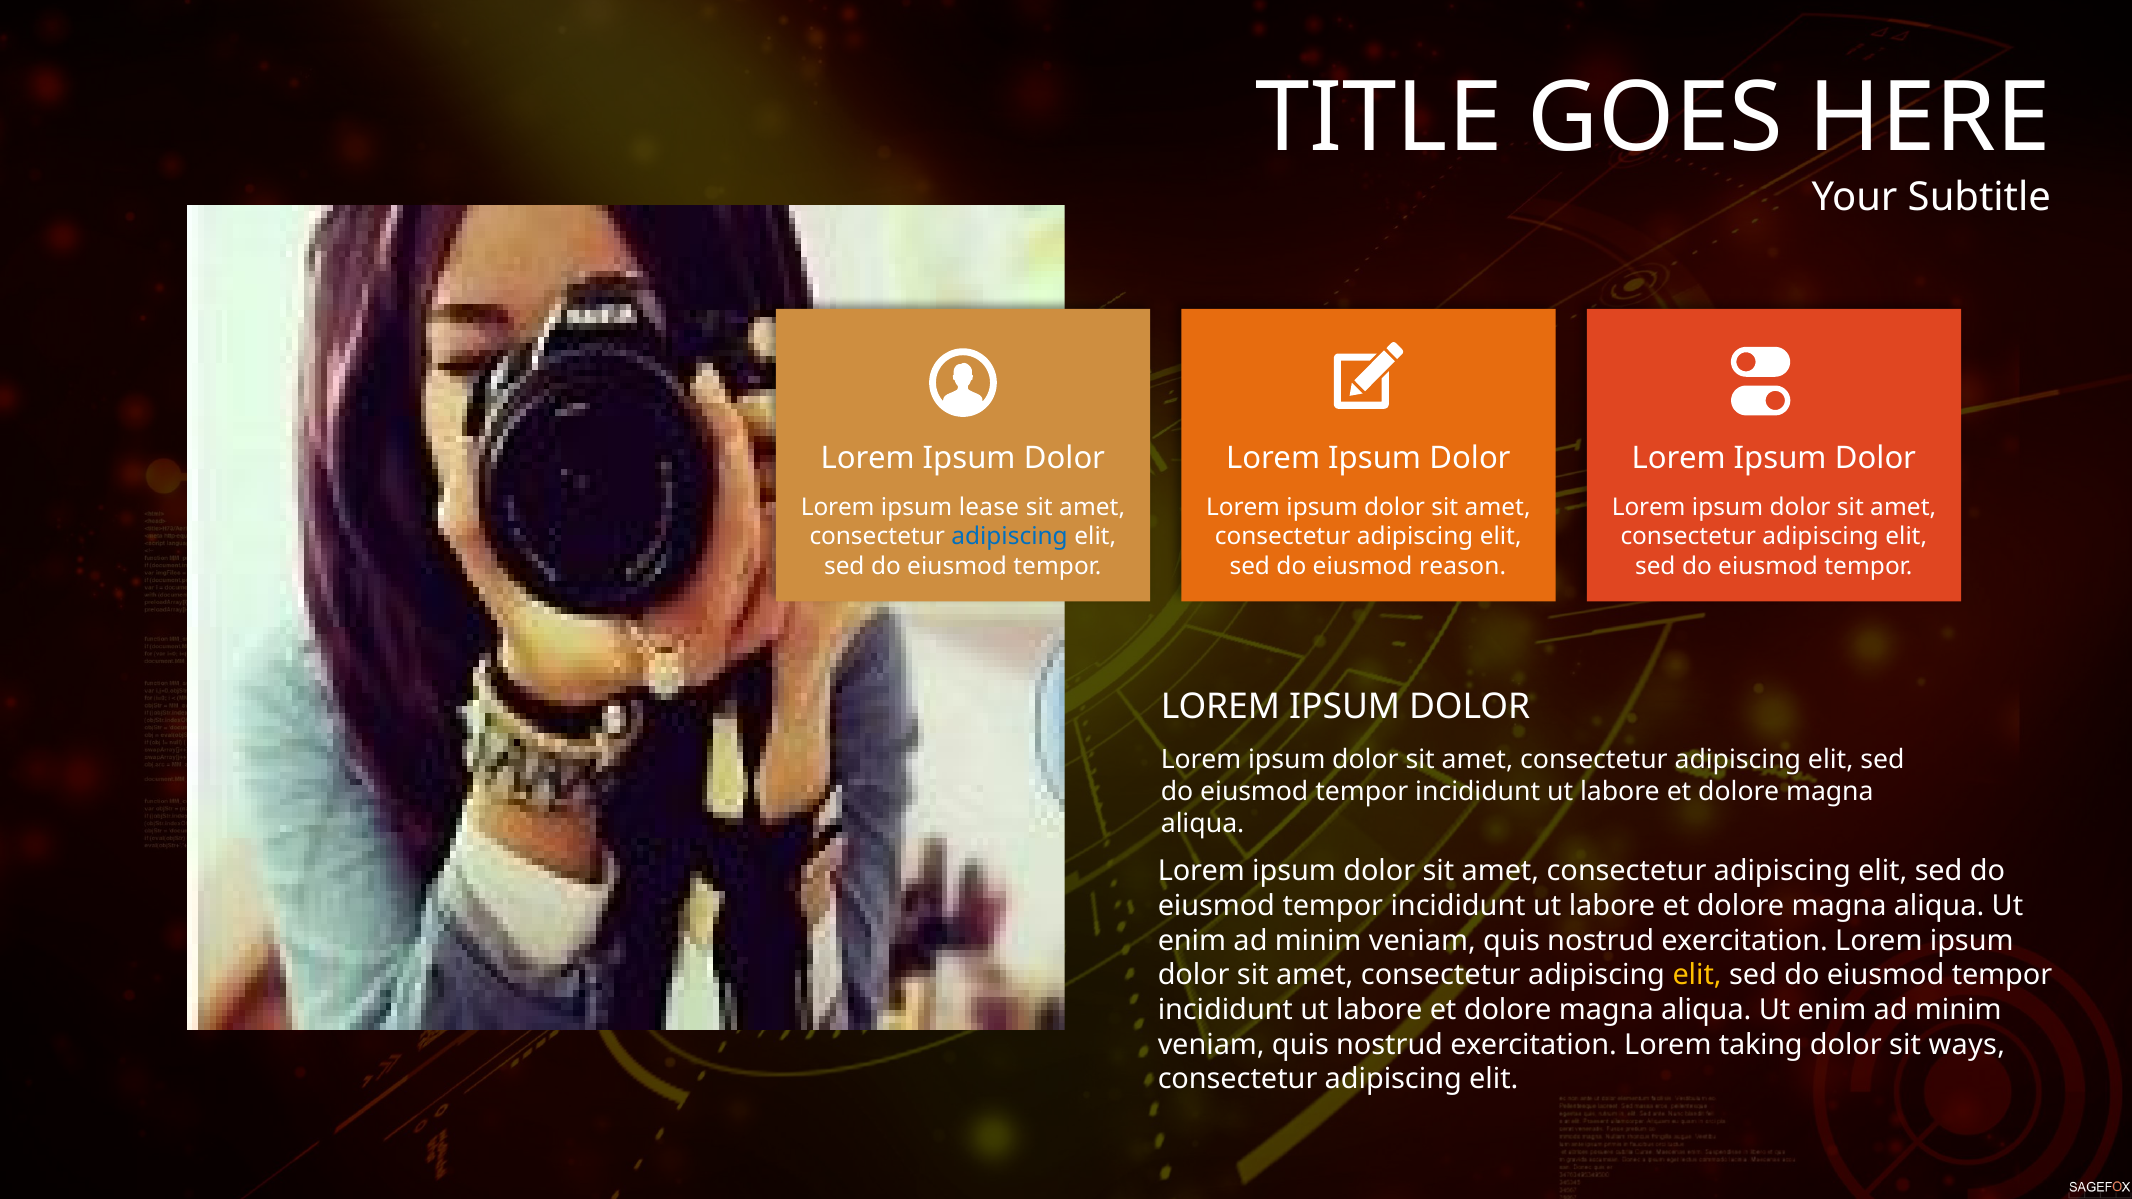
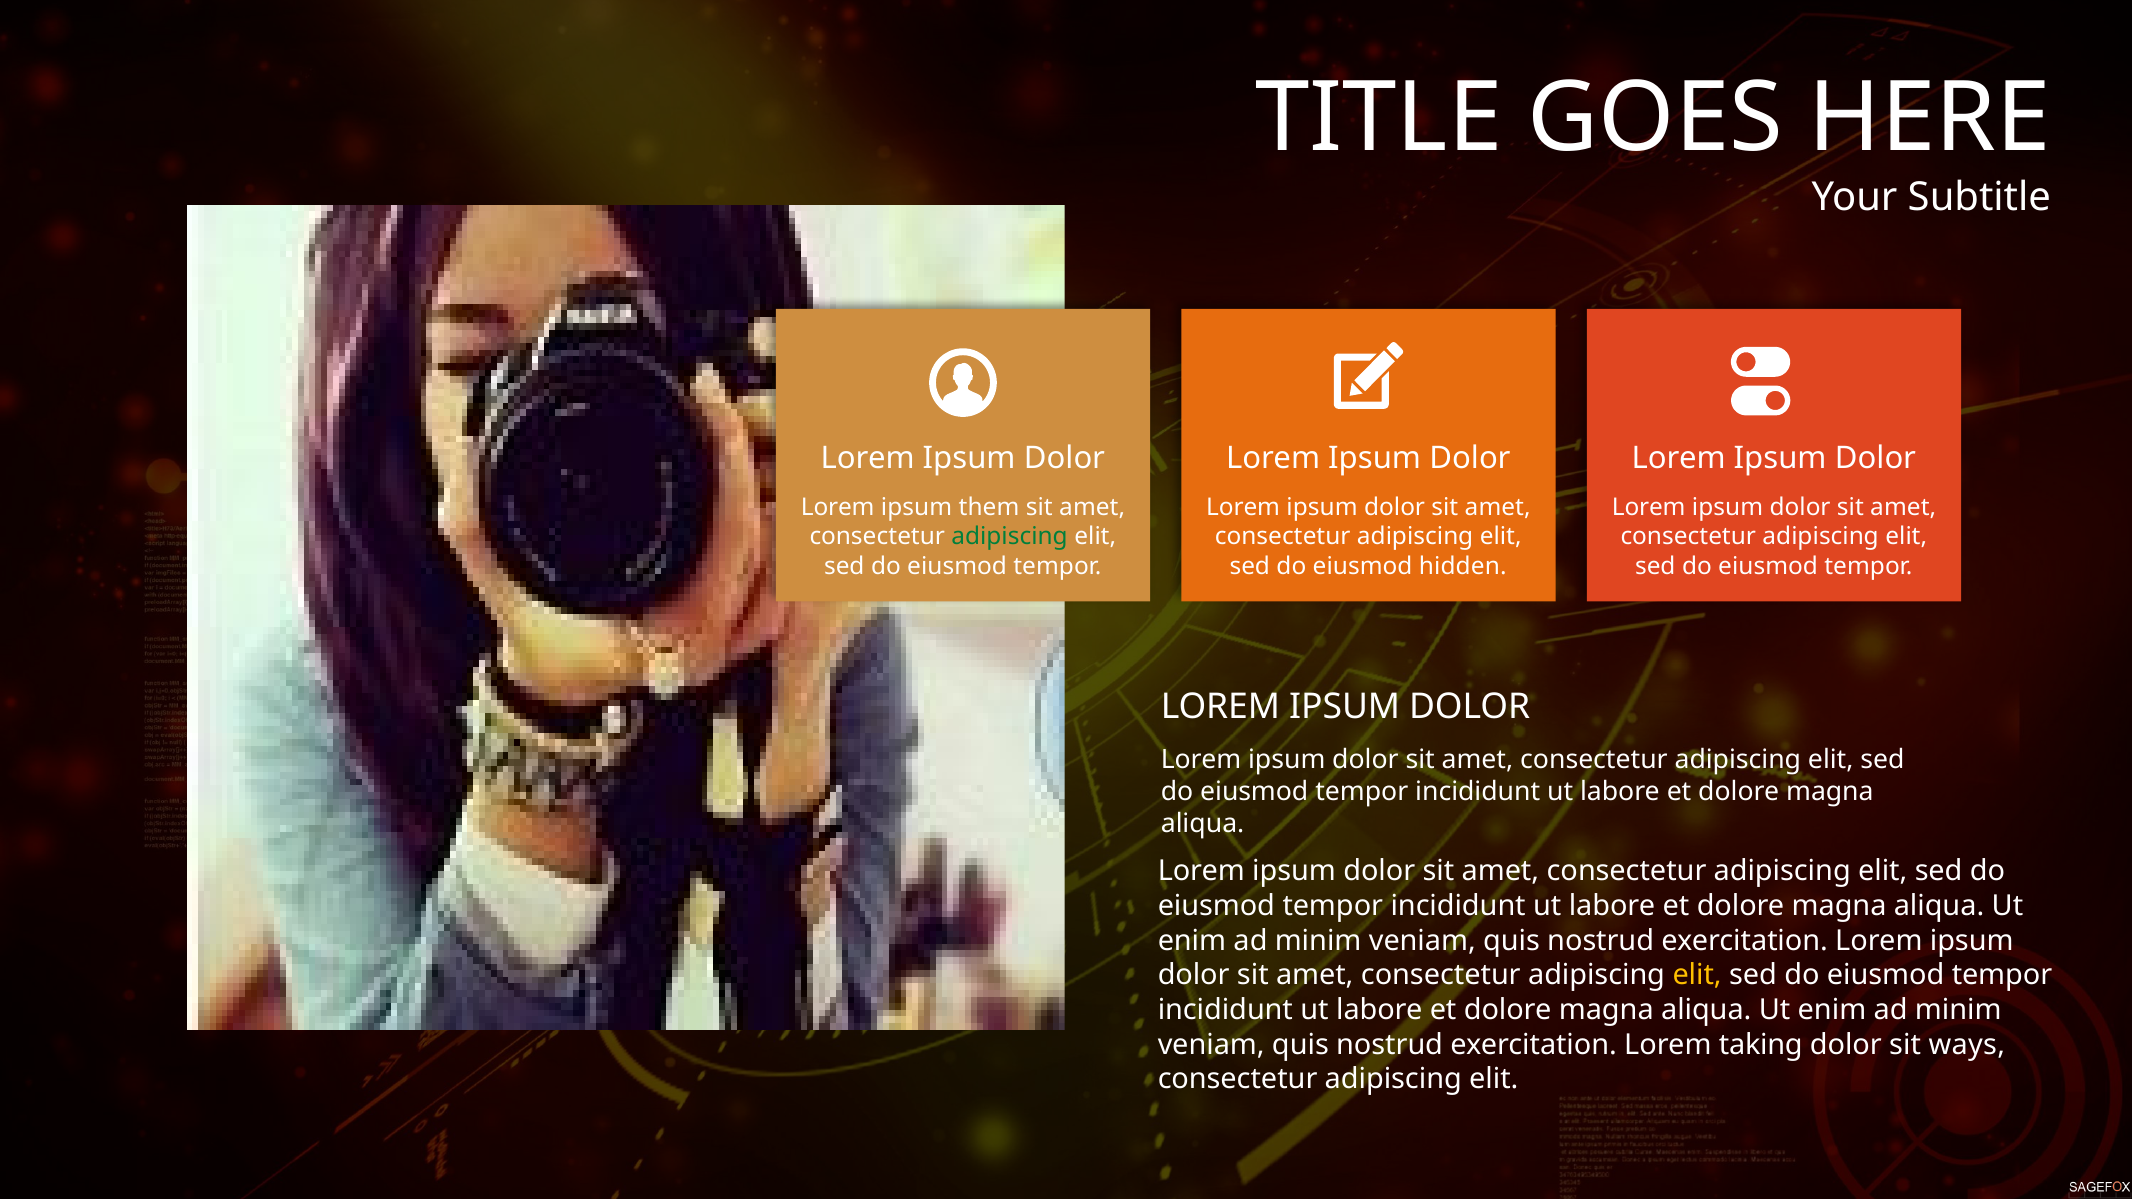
lease: lease -> them
adipiscing at (1010, 537) colour: blue -> green
reason: reason -> hidden
